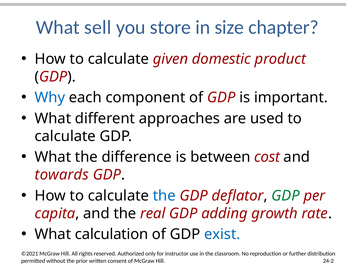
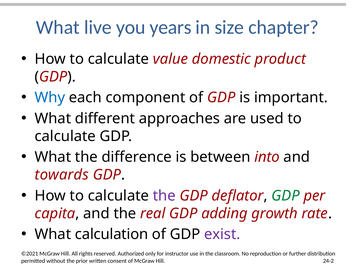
sell: sell -> live
store: store -> years
given: given -> value
cost: cost -> into
the at (164, 196) colour: blue -> purple
exist colour: blue -> purple
